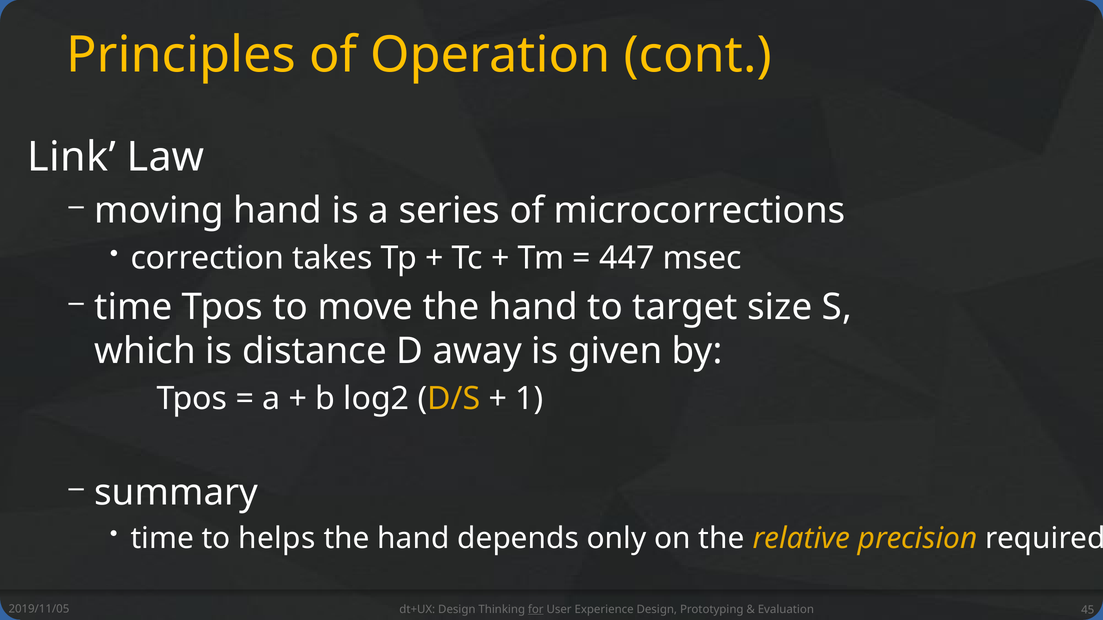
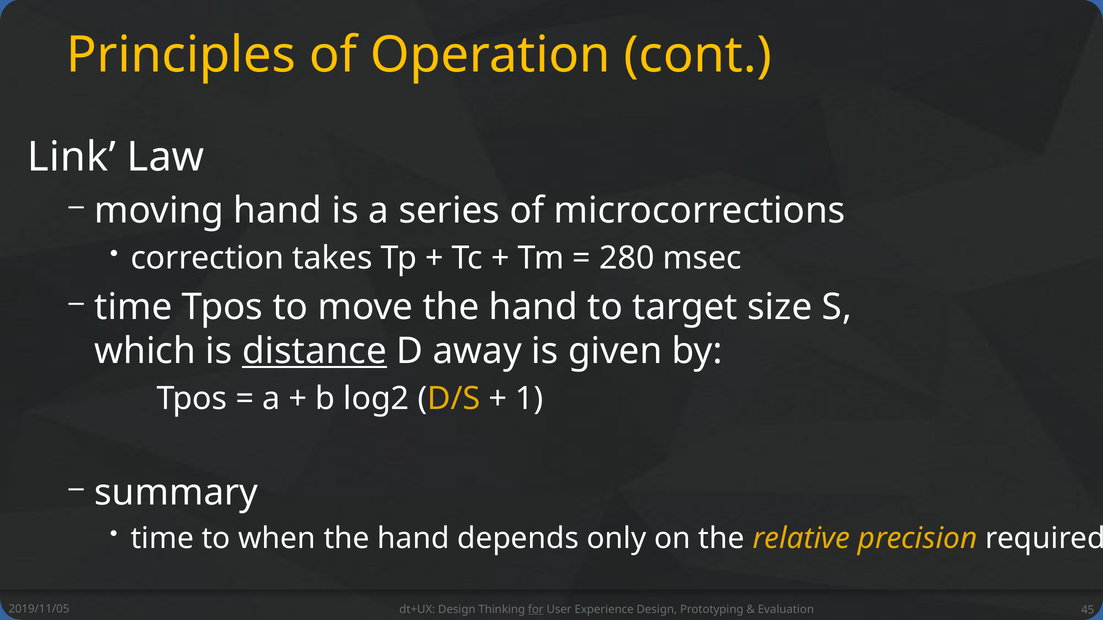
447: 447 -> 280
distance underline: none -> present
helps: helps -> when
